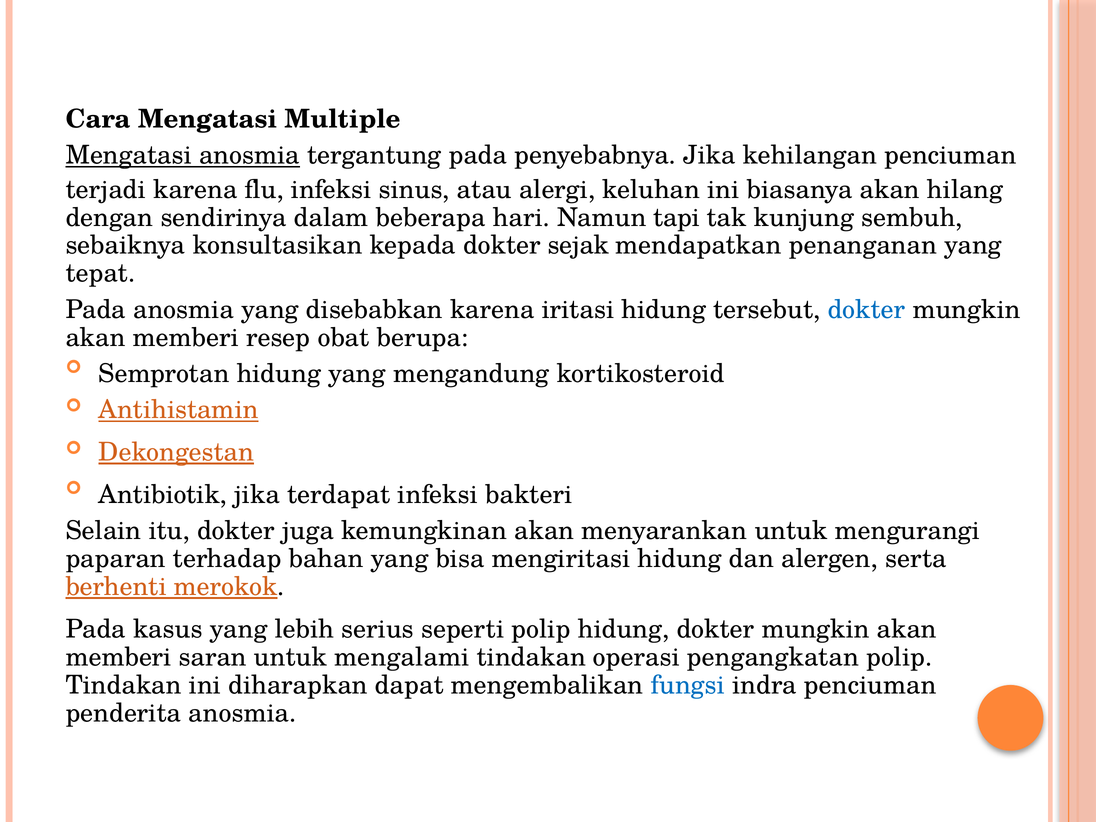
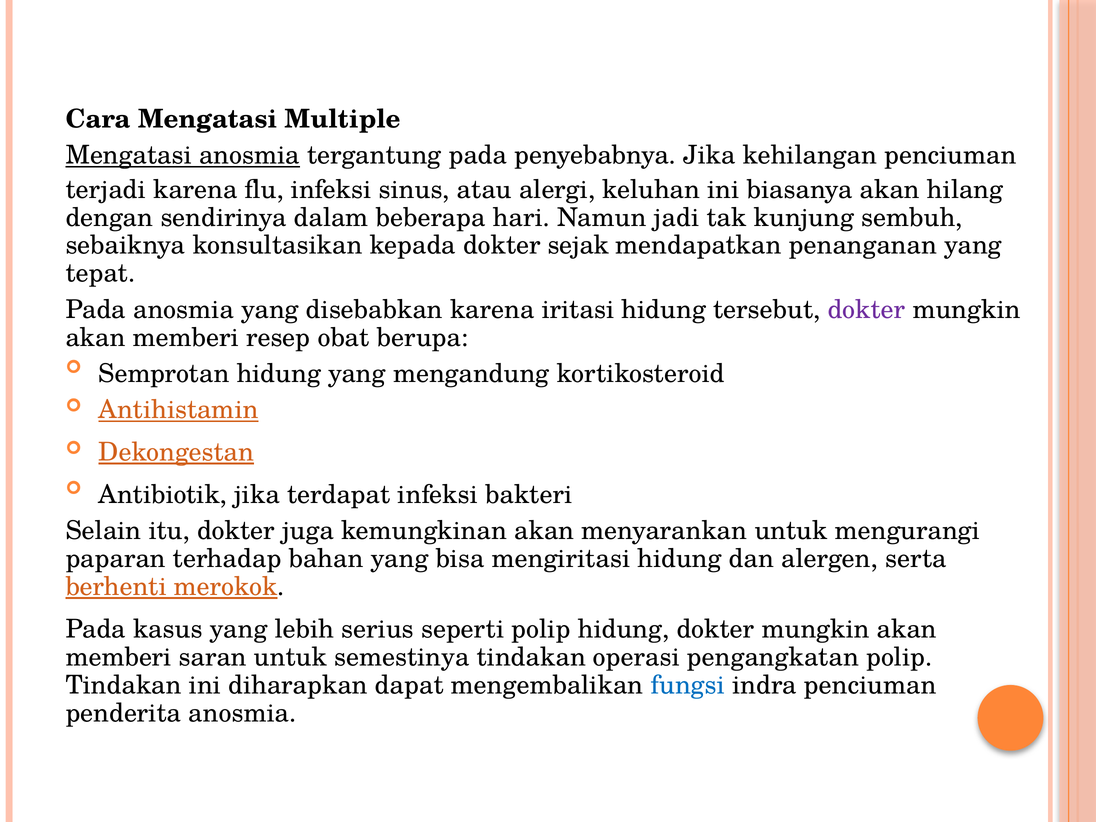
tapi: tapi -> jadi
dokter at (866, 310) colour: blue -> purple
mengalami: mengalami -> semestinya
